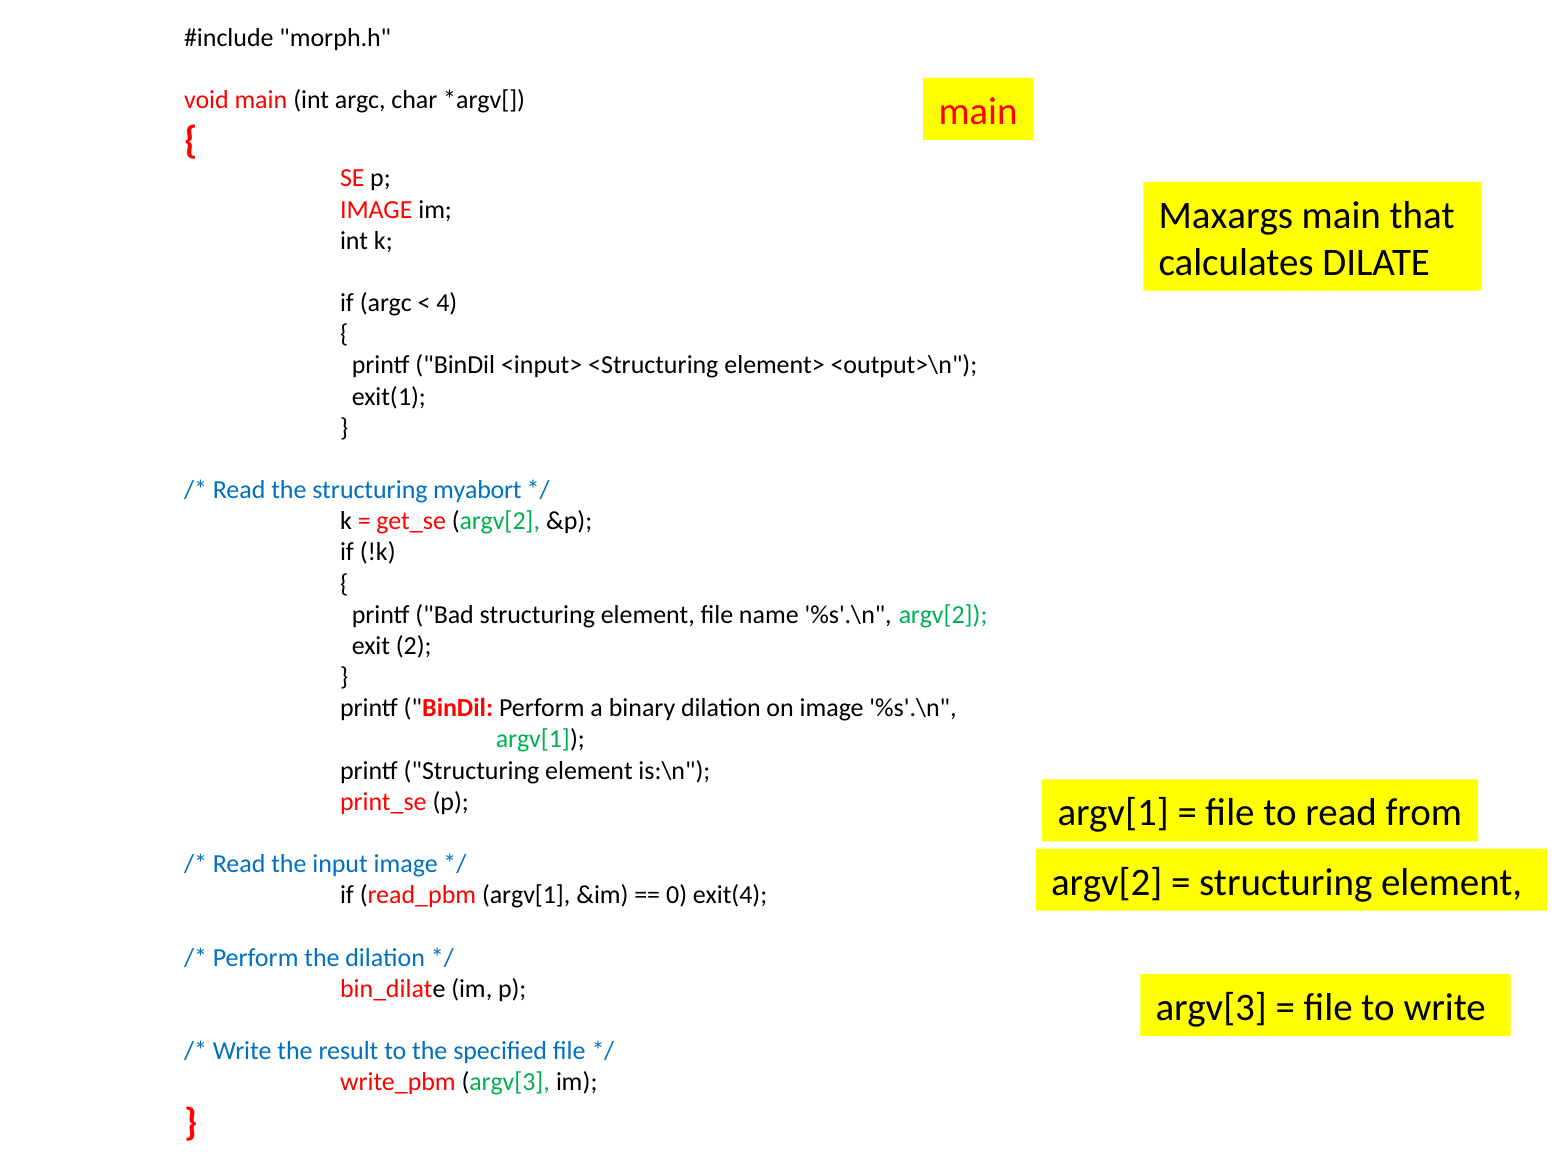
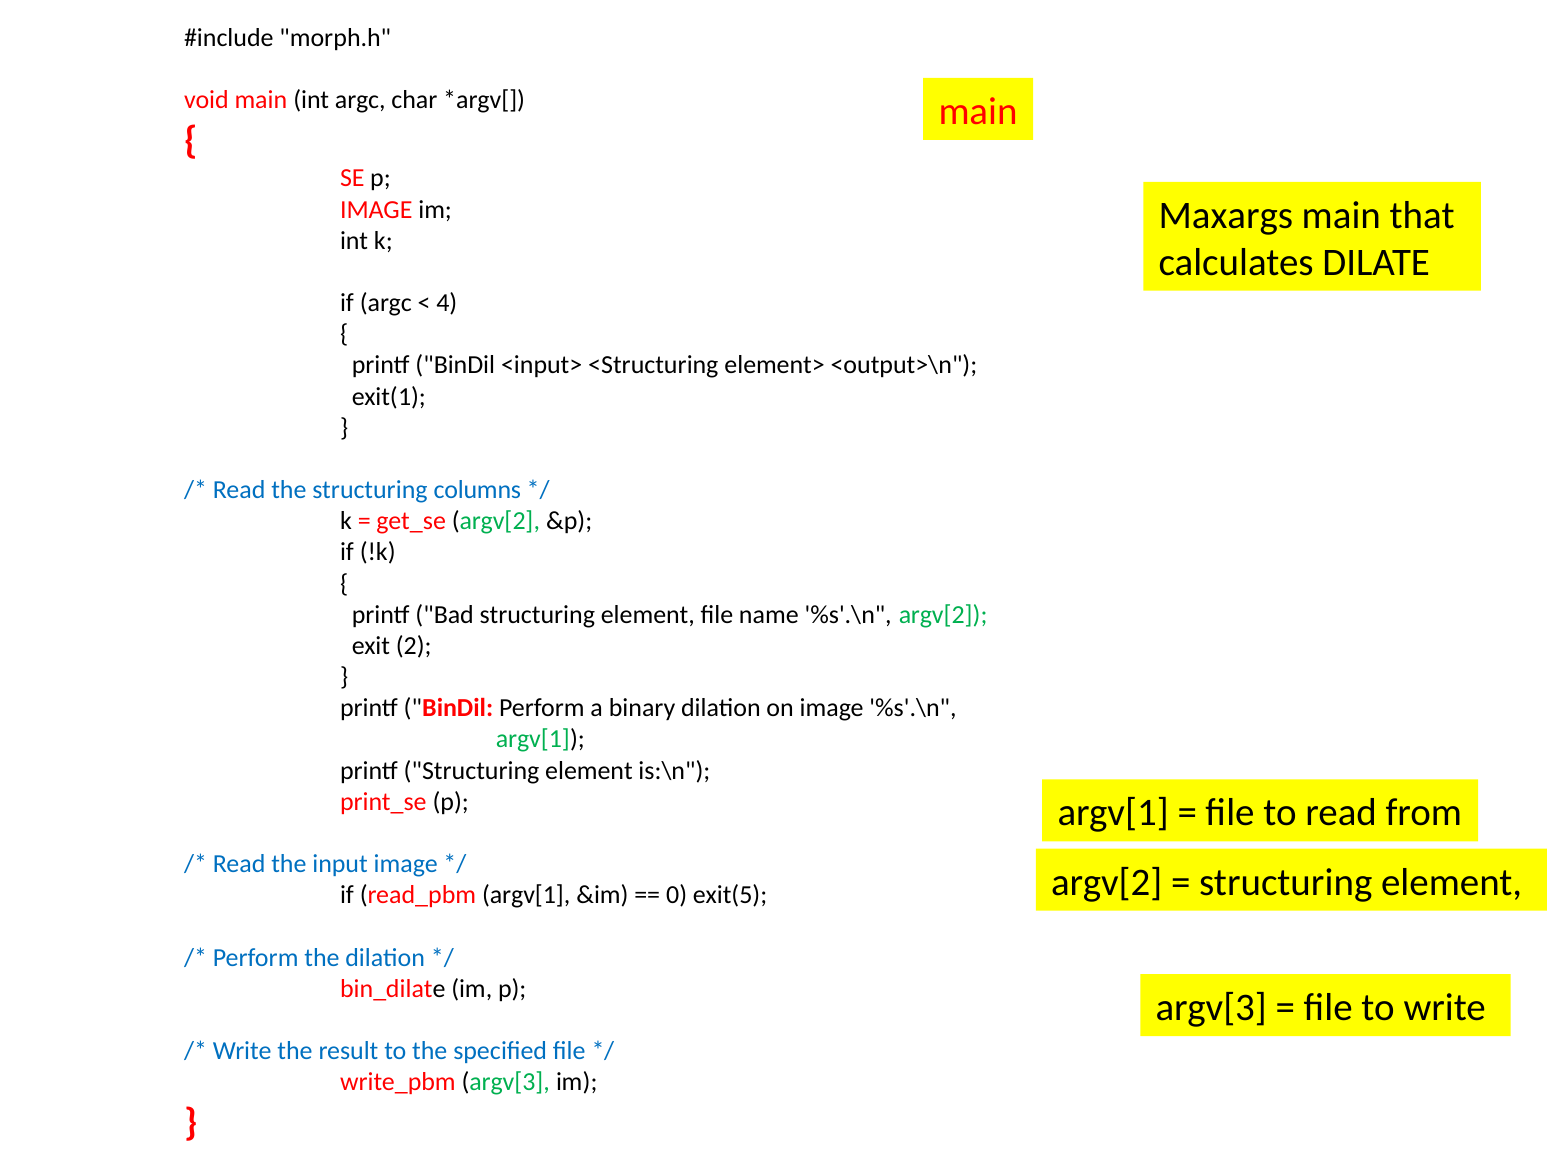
myabort: myabort -> columns
exit(4: exit(4 -> exit(5
